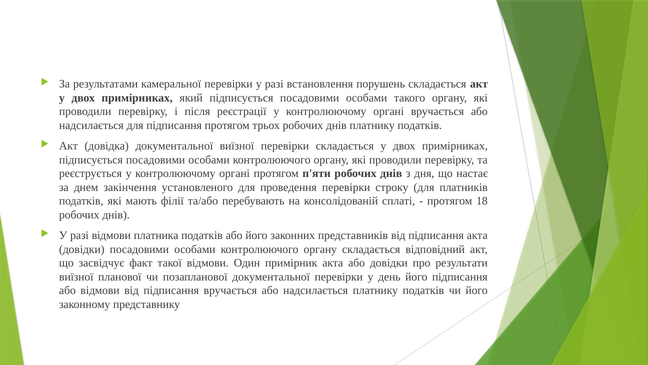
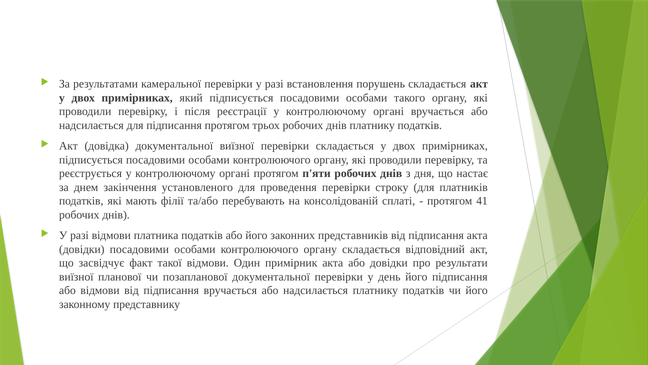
18: 18 -> 41
